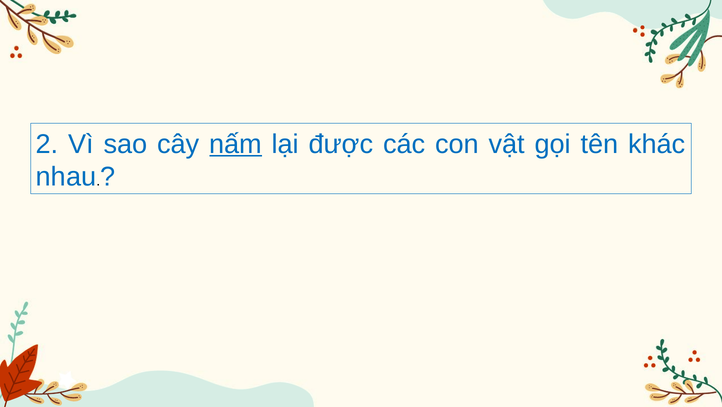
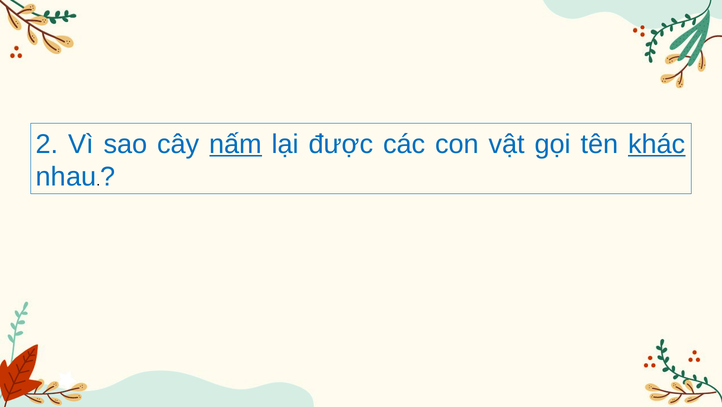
khác underline: none -> present
